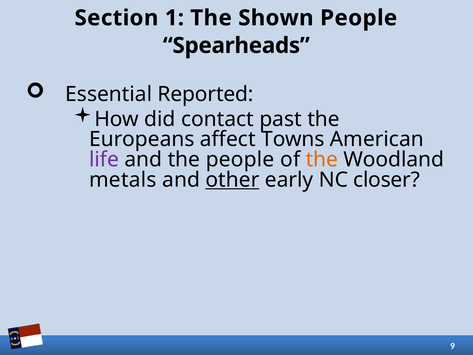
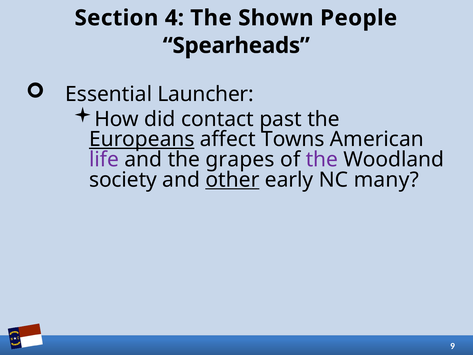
1: 1 -> 4
Reported: Reported -> Launcher
Europeans underline: none -> present
the people: people -> grapes
the at (322, 159) colour: orange -> purple
metals: metals -> society
closer: closer -> many
